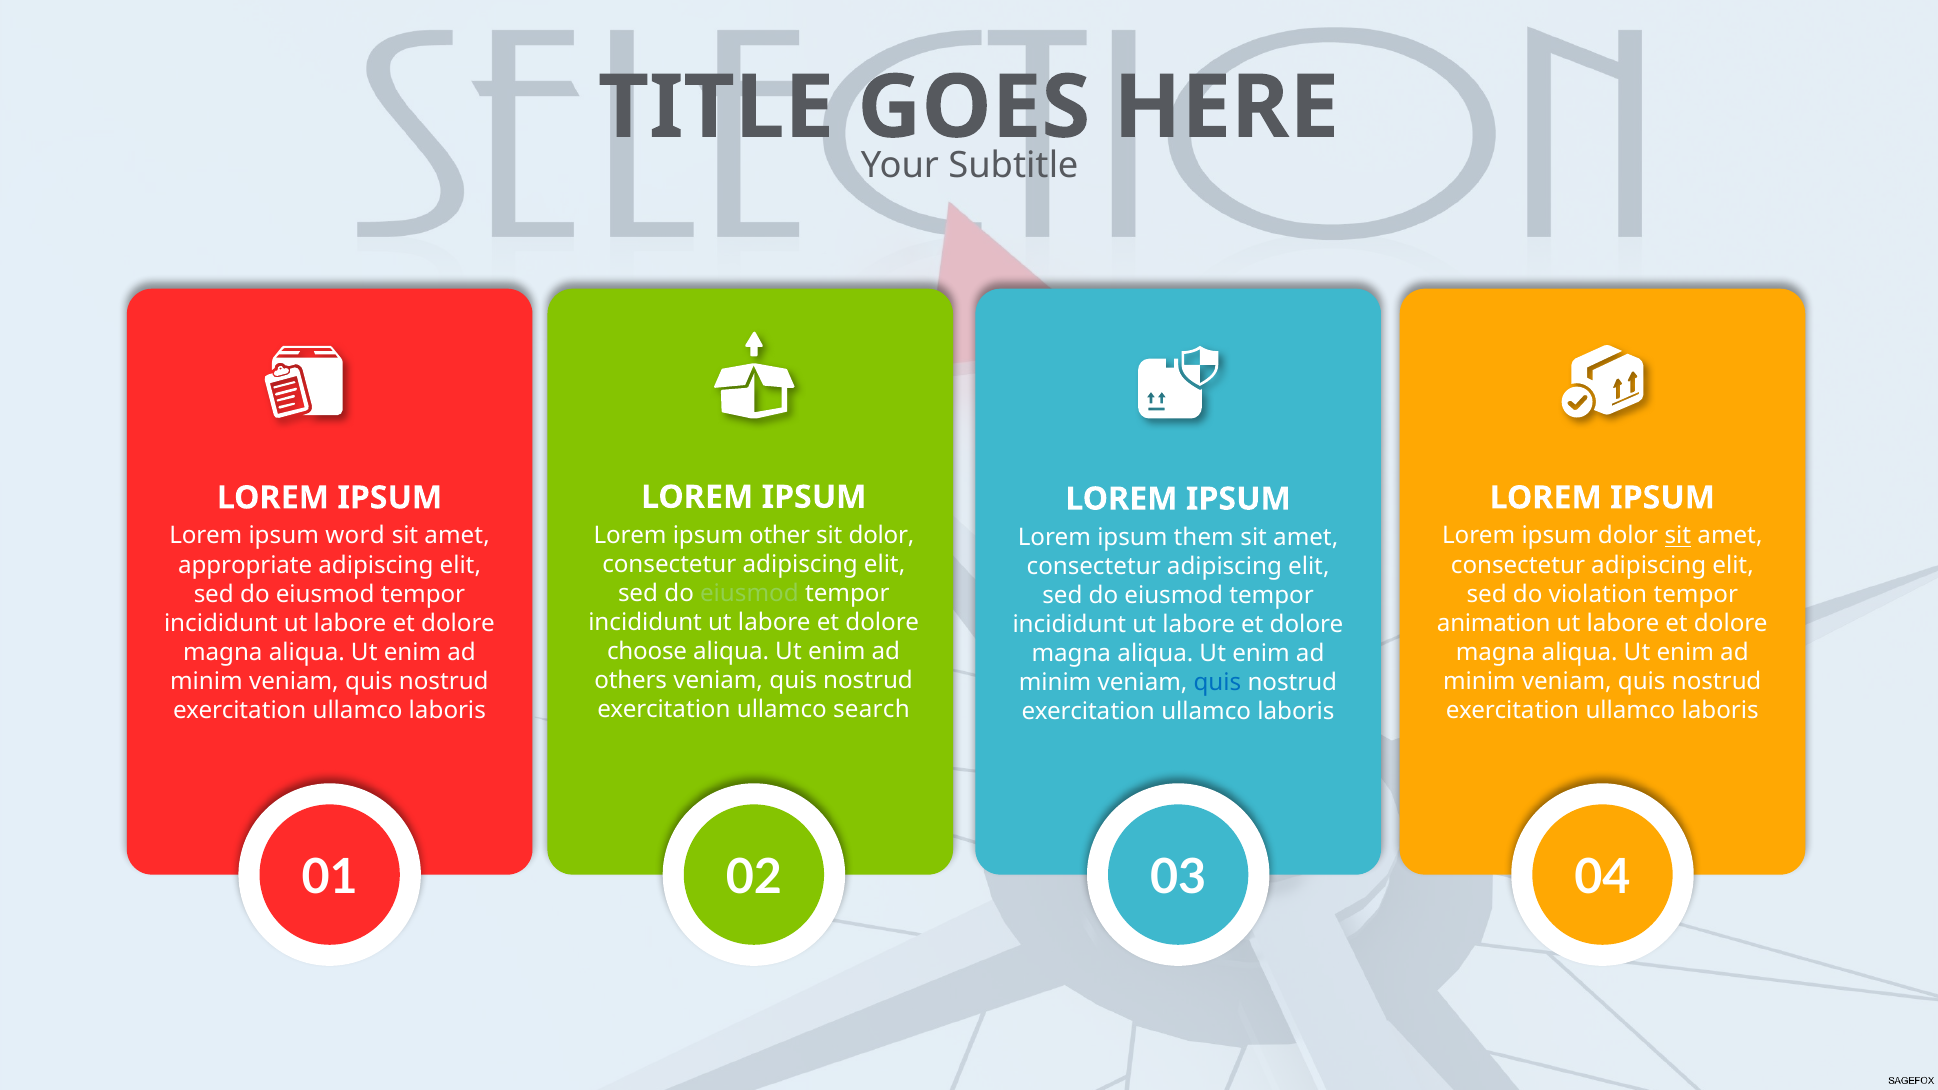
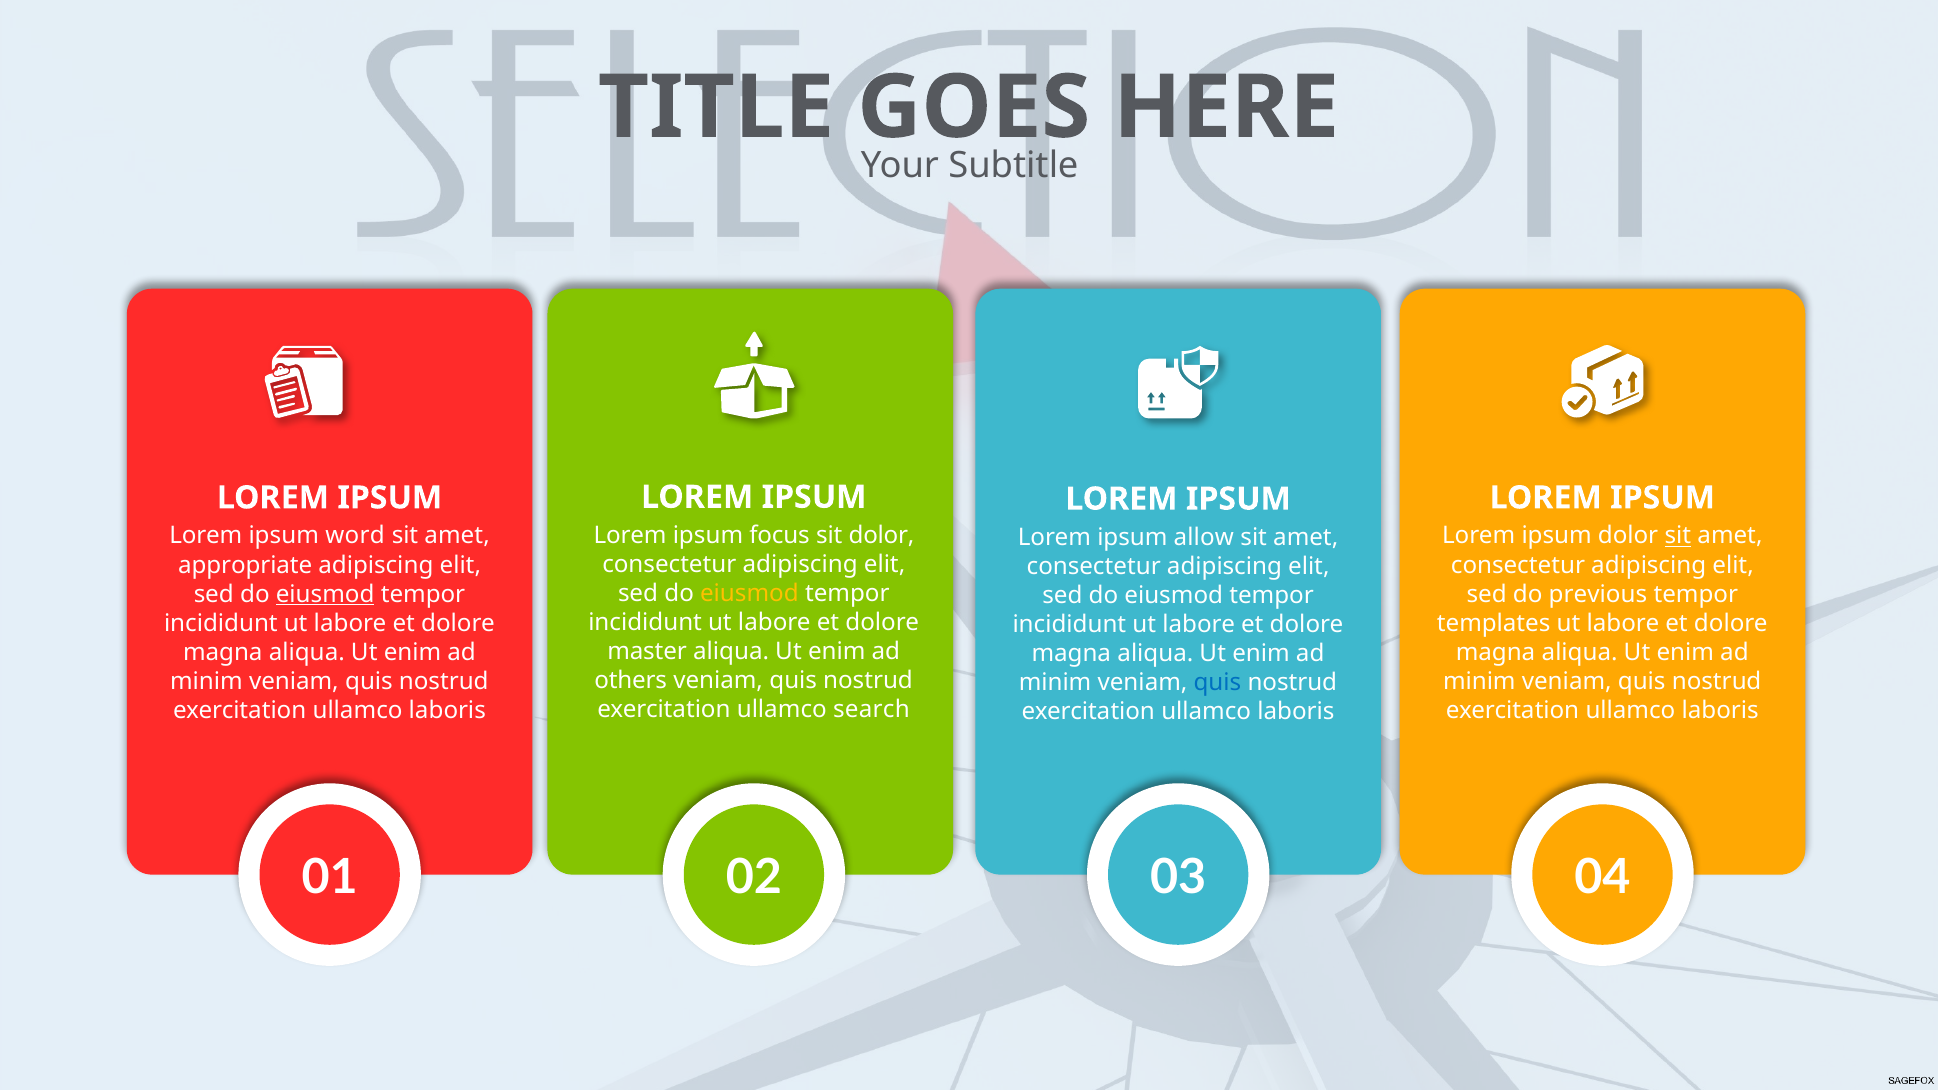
other: other -> focus
them: them -> allow
eiusmod at (749, 593) colour: light green -> yellow
eiusmod at (325, 594) underline: none -> present
violation: violation -> previous
animation: animation -> templates
choose: choose -> master
